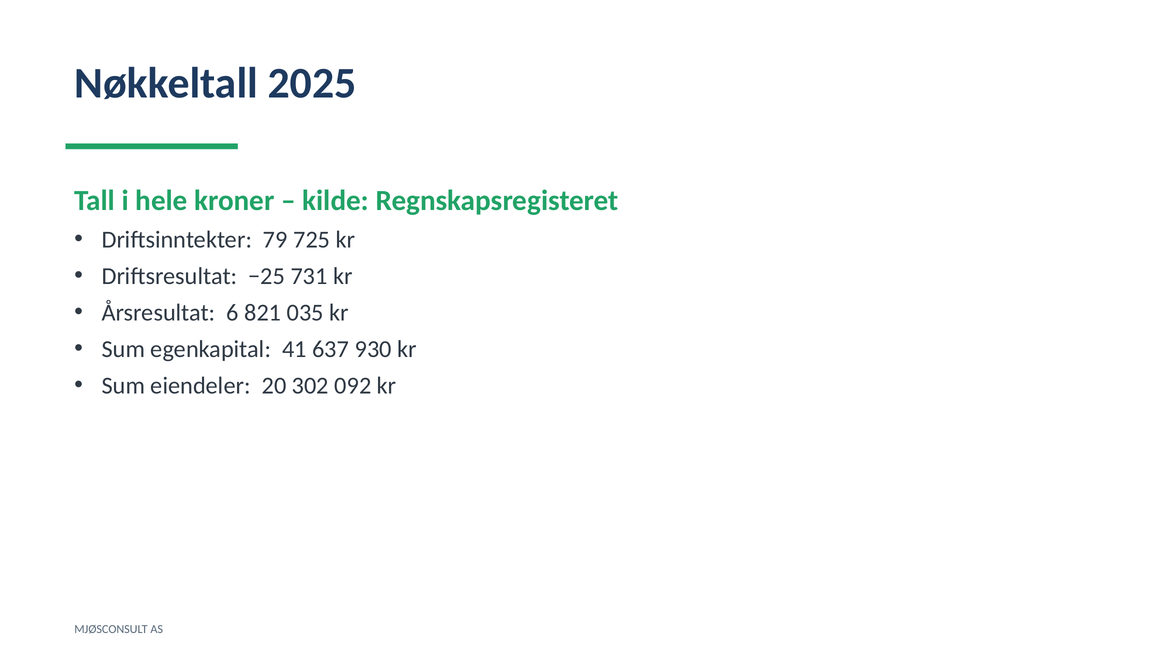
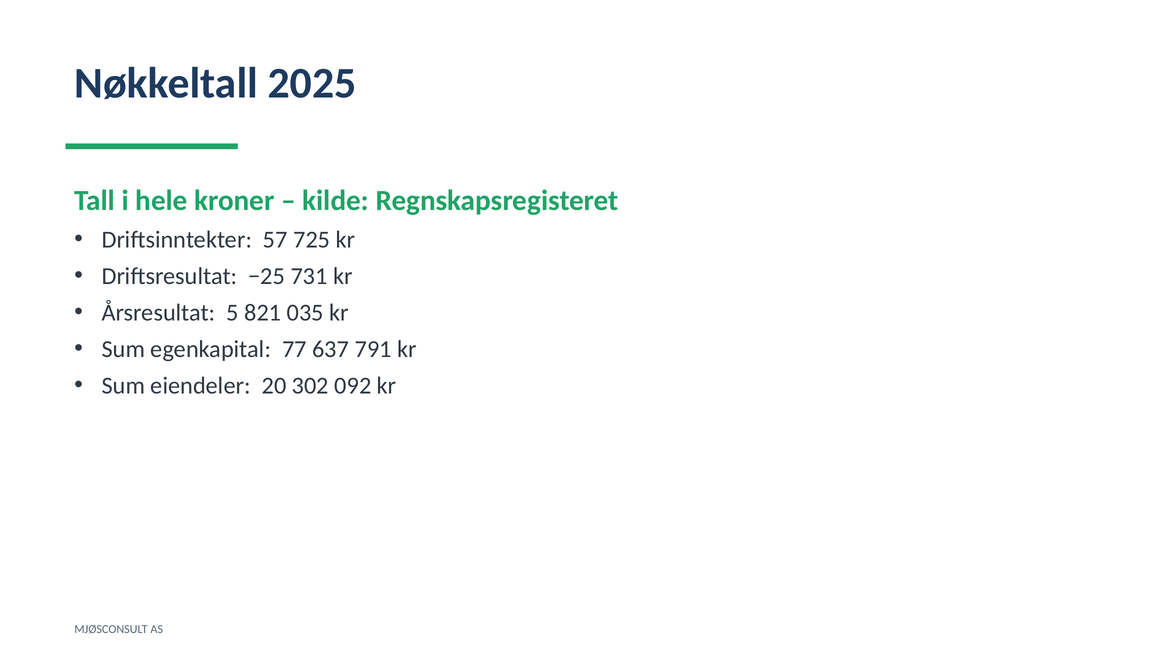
79: 79 -> 57
6: 6 -> 5
41: 41 -> 77
930: 930 -> 791
